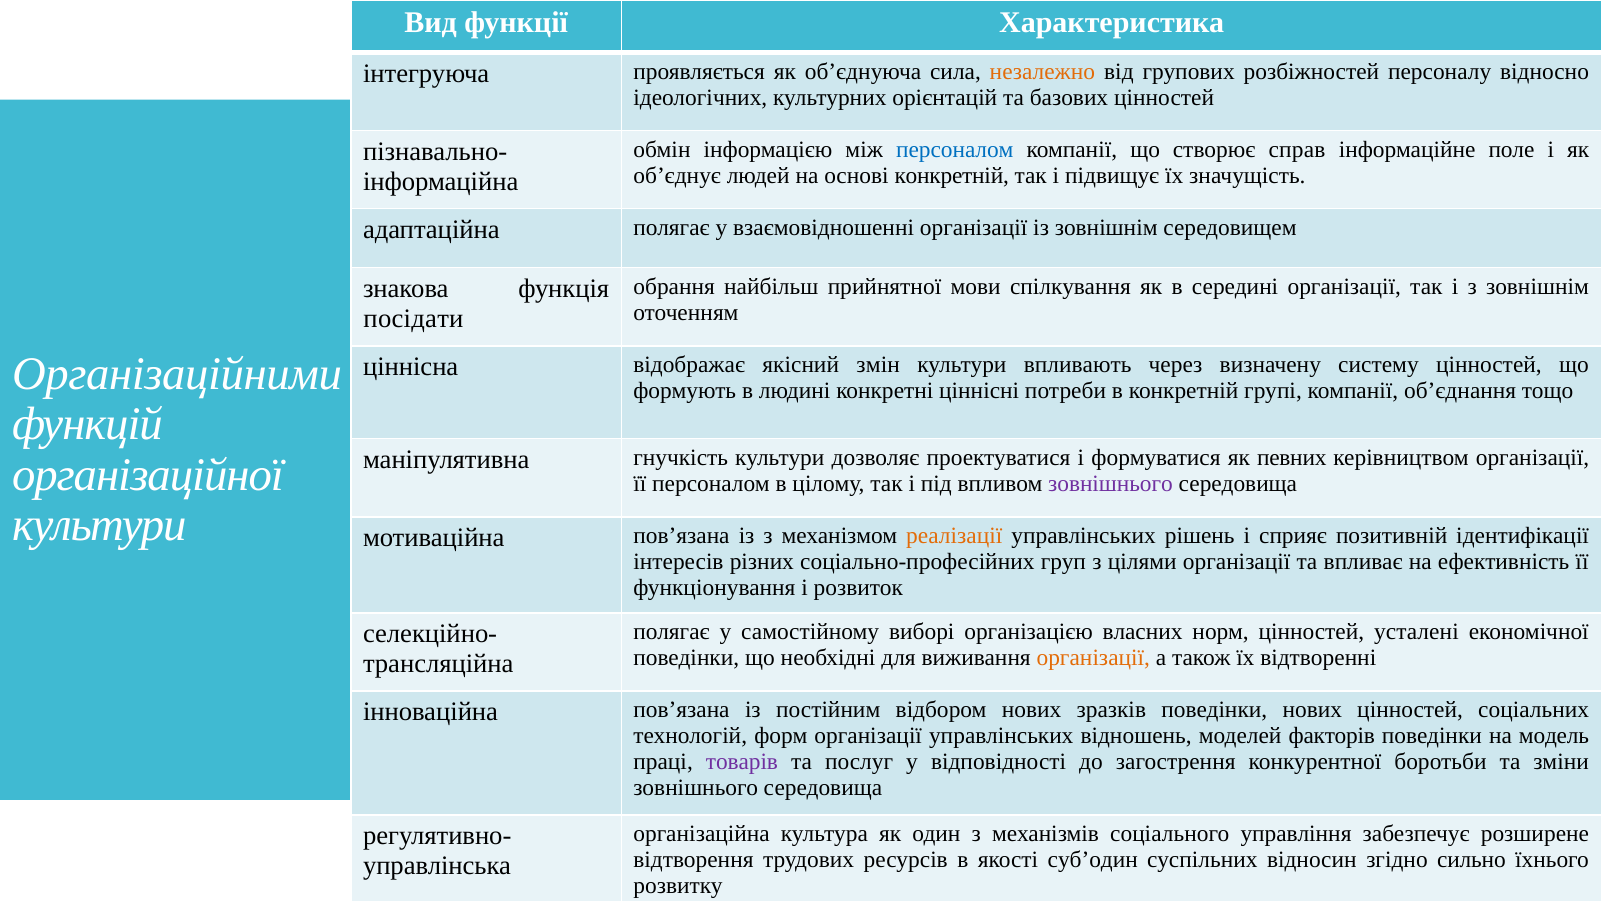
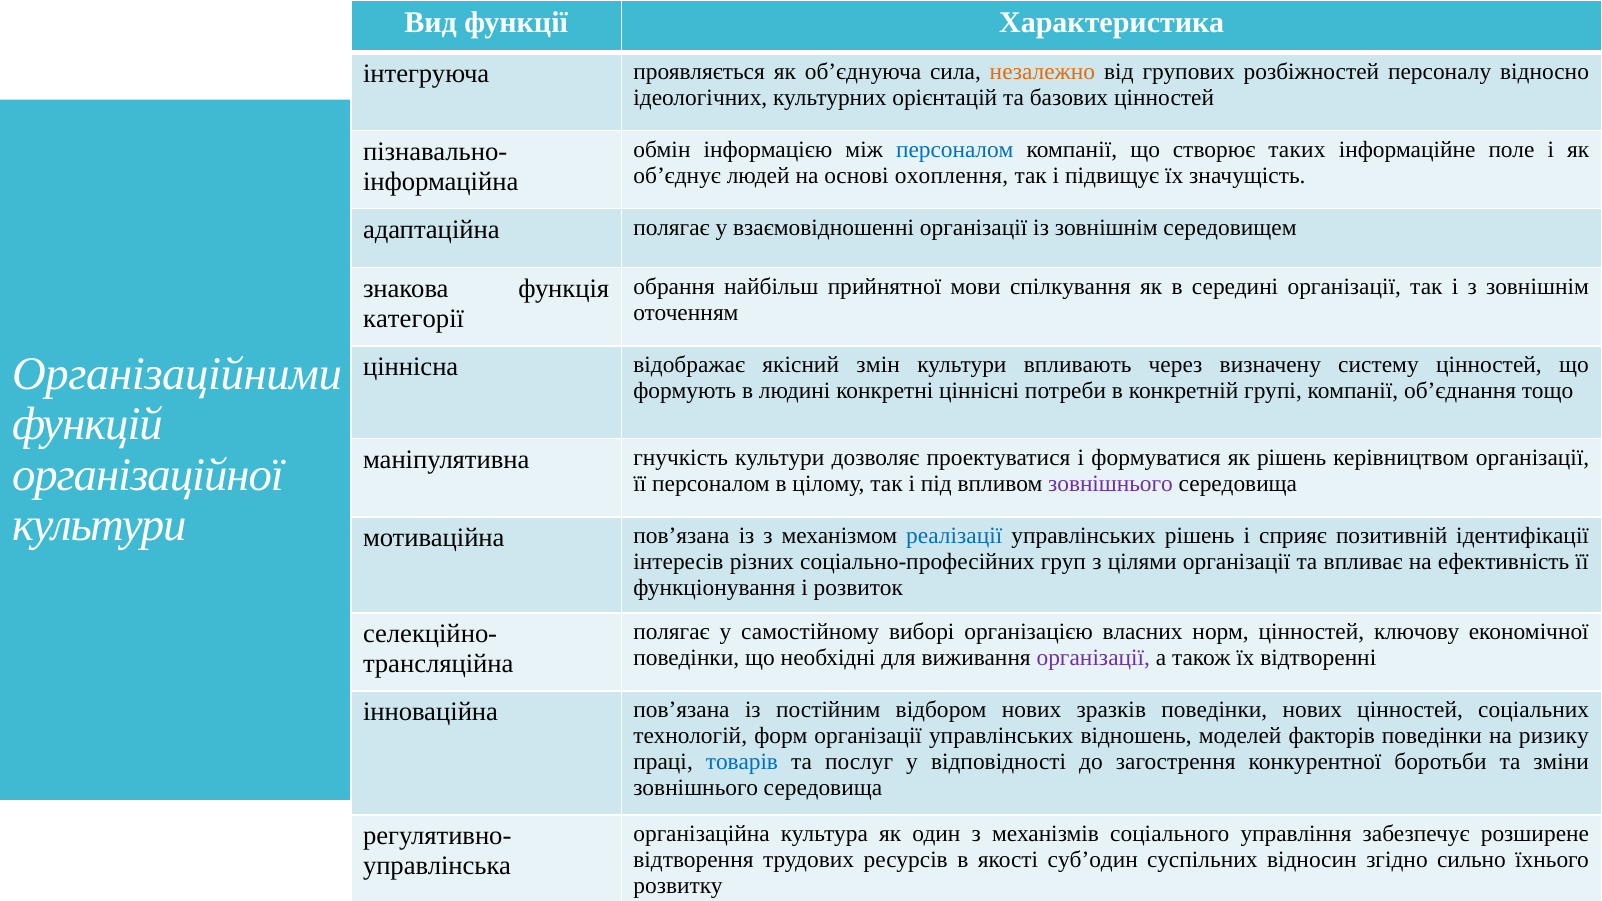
справ: справ -> таких
основі конкретній: конкретній -> охоплення
посідати: посідати -> категорії
як певних: певних -> рішень
реалізації colour: orange -> blue
усталені: усталені -> ключову
організації at (1093, 658) colour: orange -> purple
модель: модель -> ризику
товарів colour: purple -> blue
